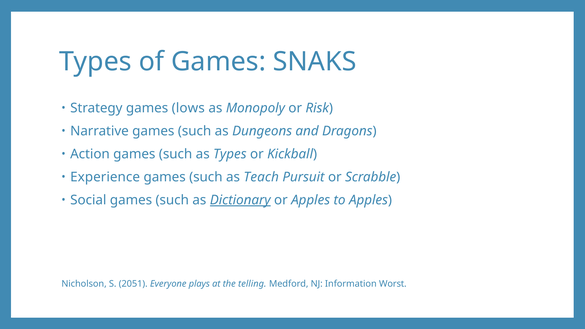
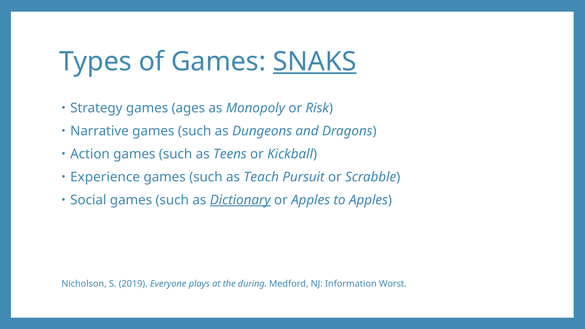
SNAKS underline: none -> present
lows: lows -> ages
as Types: Types -> Teens
2051: 2051 -> 2019
telling: telling -> during
